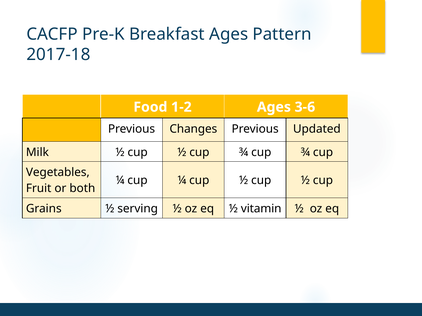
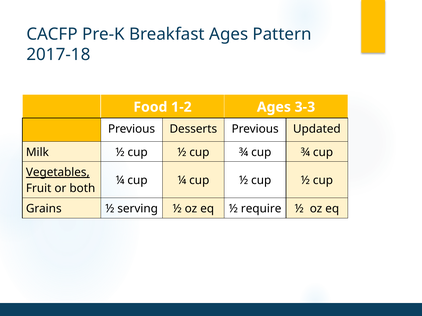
3-6: 3-6 -> 3-3
Changes: Changes -> Desserts
Vegetables underline: none -> present
vitamin: vitamin -> require
